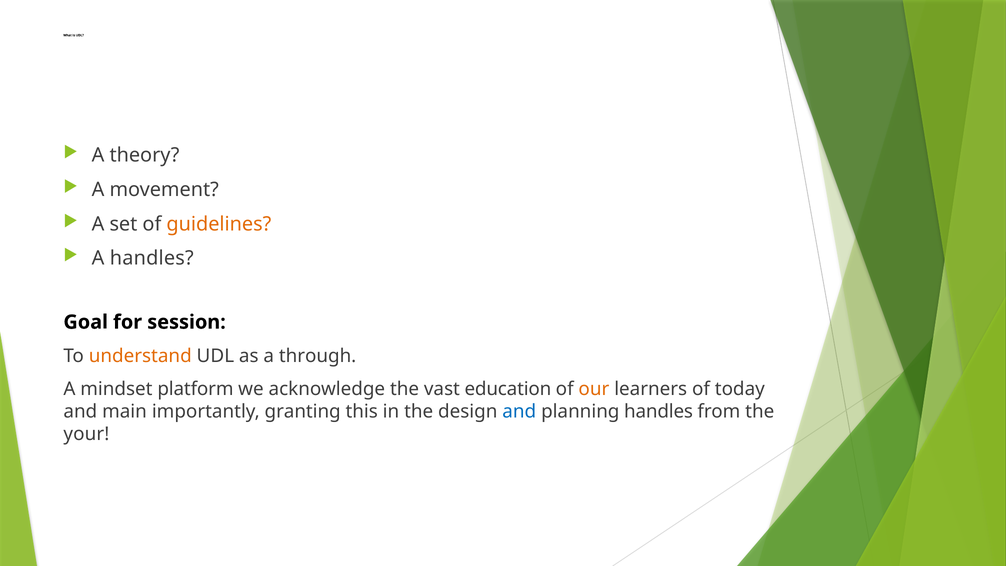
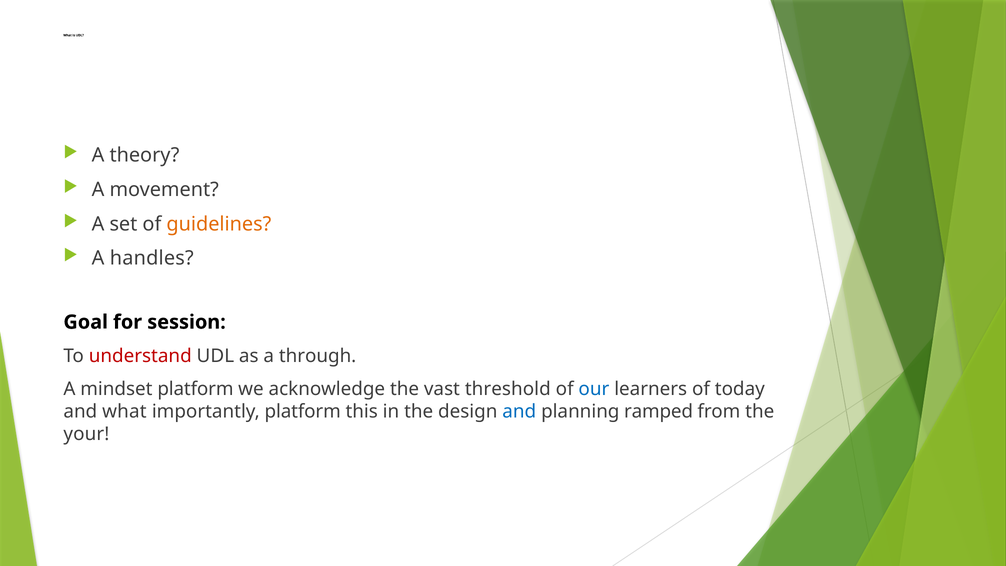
understand colour: orange -> red
education: education -> threshold
our colour: orange -> blue
and main: main -> what
importantly granting: granting -> platform
planning handles: handles -> ramped
